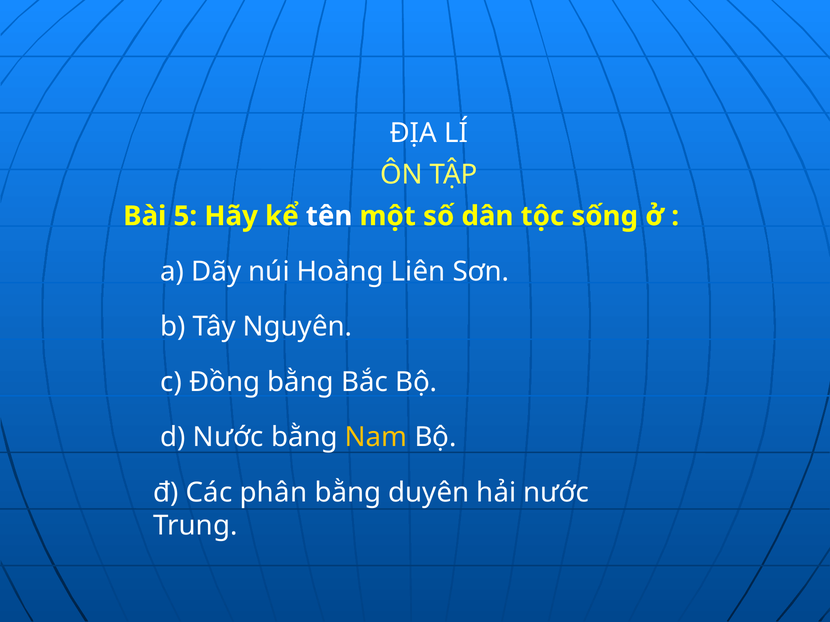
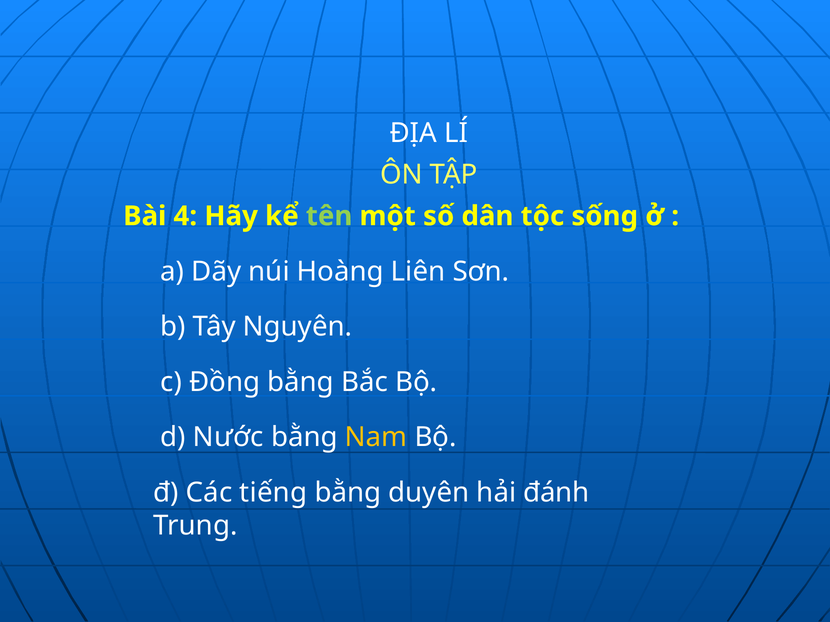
5: 5 -> 4
tên colour: white -> light green
phân: phân -> tiếng
hải nước: nước -> đánh
